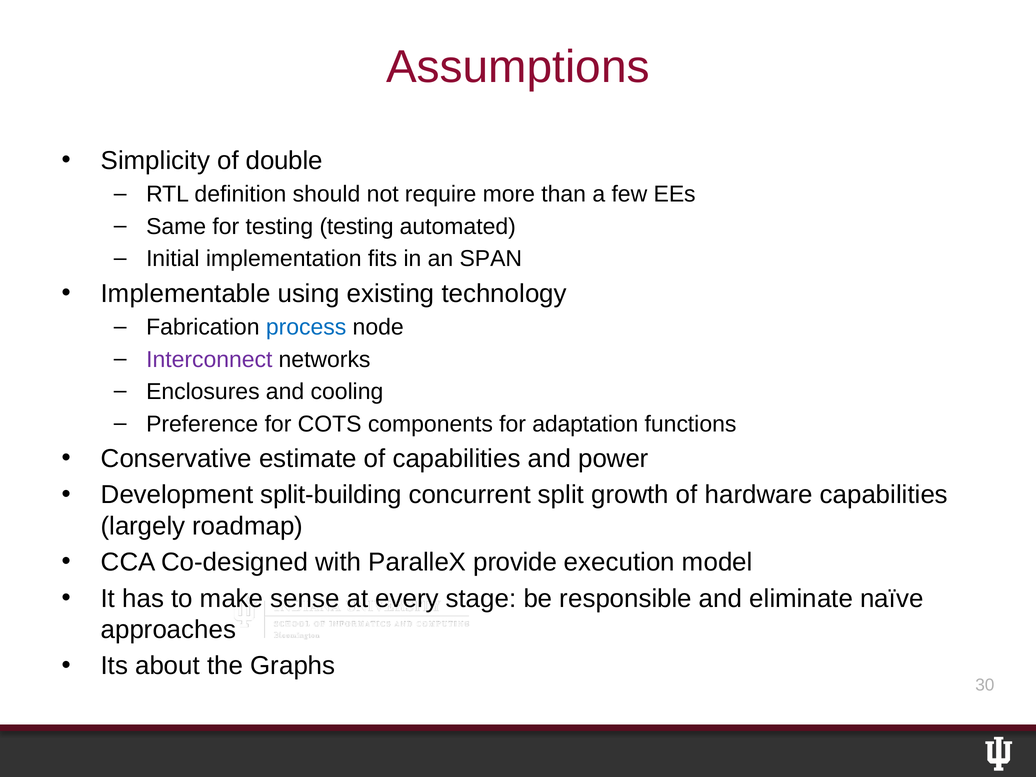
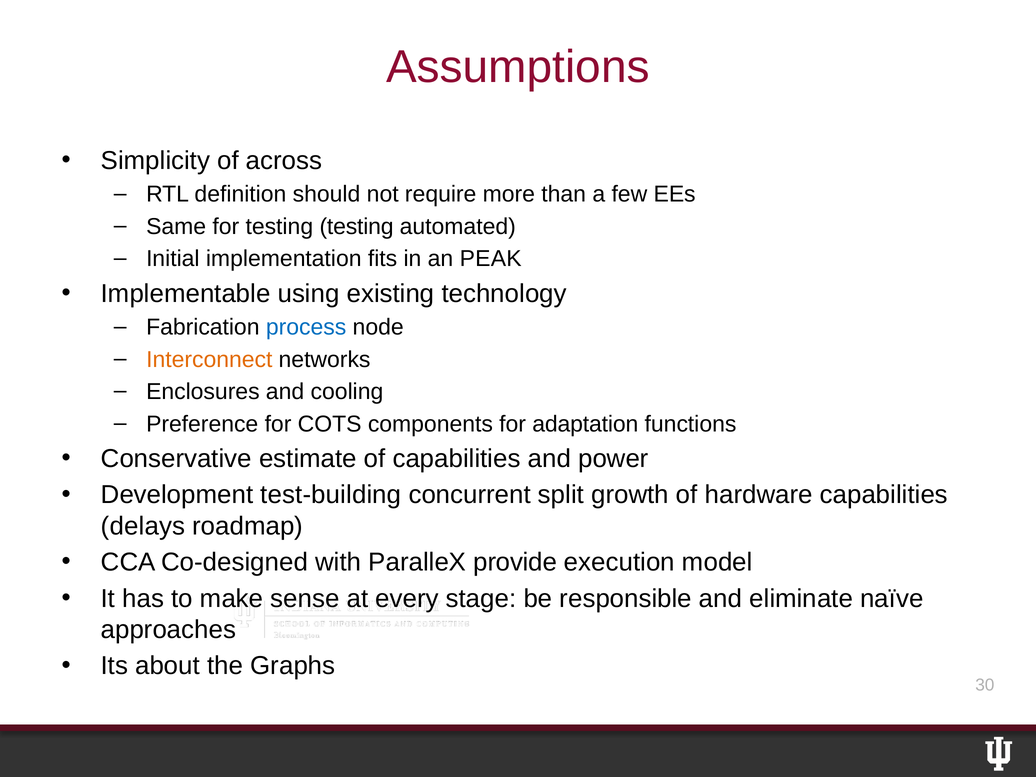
double: double -> across
SPAN: SPAN -> PEAK
Interconnect colour: purple -> orange
split-building: split-building -> test-building
largely: largely -> delays
